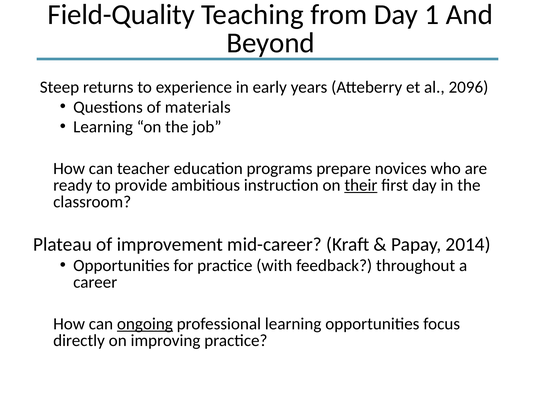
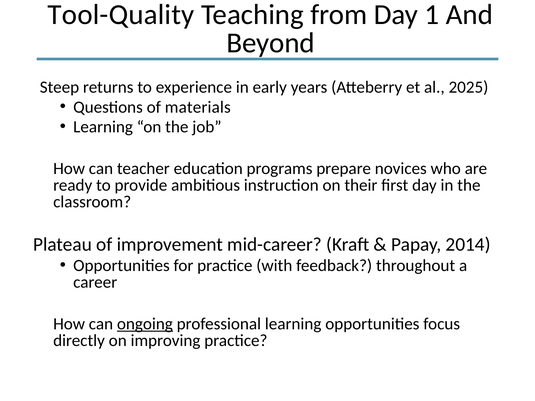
Field-Quality: Field-Quality -> Tool-Quality
2096: 2096 -> 2025
their underline: present -> none
